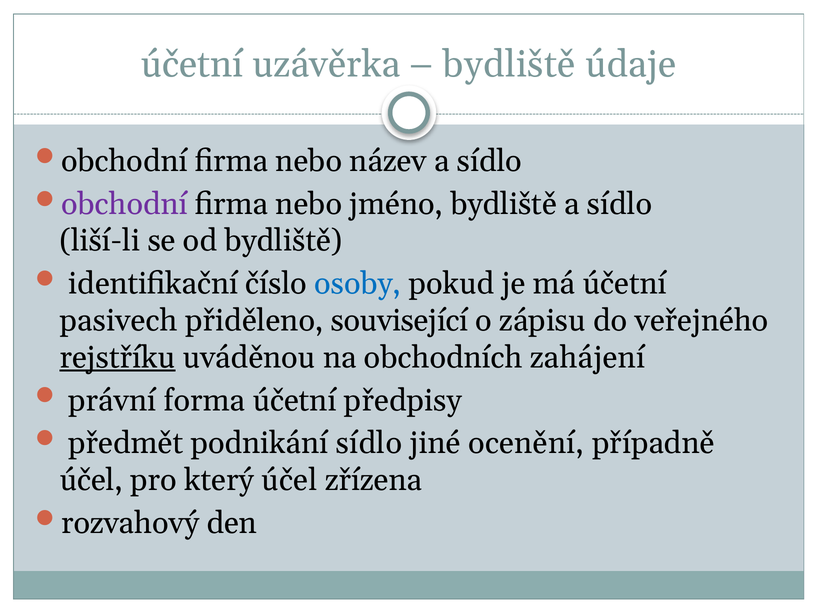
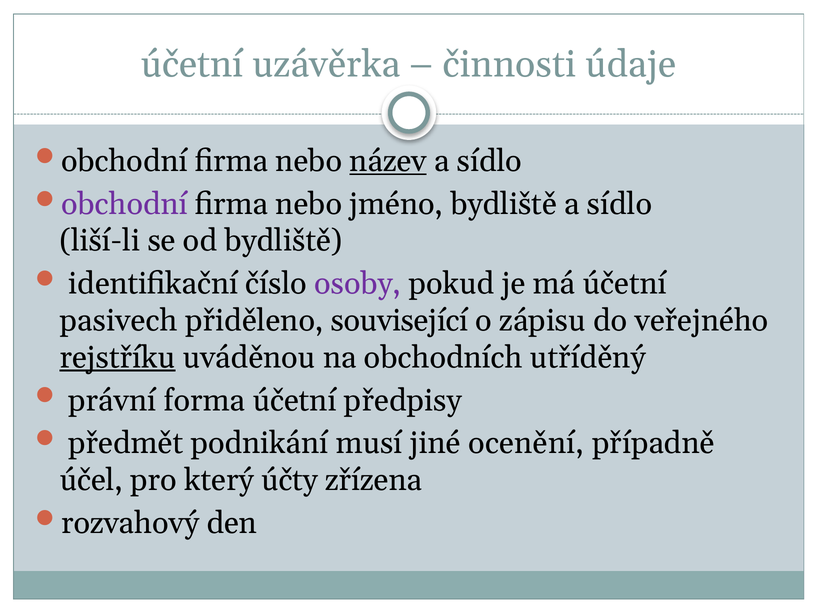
bydliště at (509, 64): bydliště -> činnosti
název underline: none -> present
osoby colour: blue -> purple
zahájení: zahájení -> utříděný
podnikání sídlo: sídlo -> musí
který účel: účel -> účty
